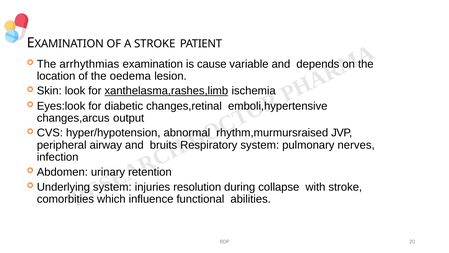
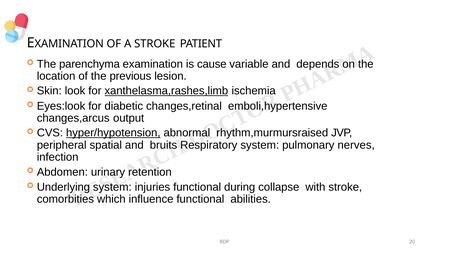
arrhythmias: arrhythmias -> parenchyma
oedema: oedema -> previous
hyper/hypotension underline: none -> present
airway: airway -> spatial
injuries resolution: resolution -> functional
